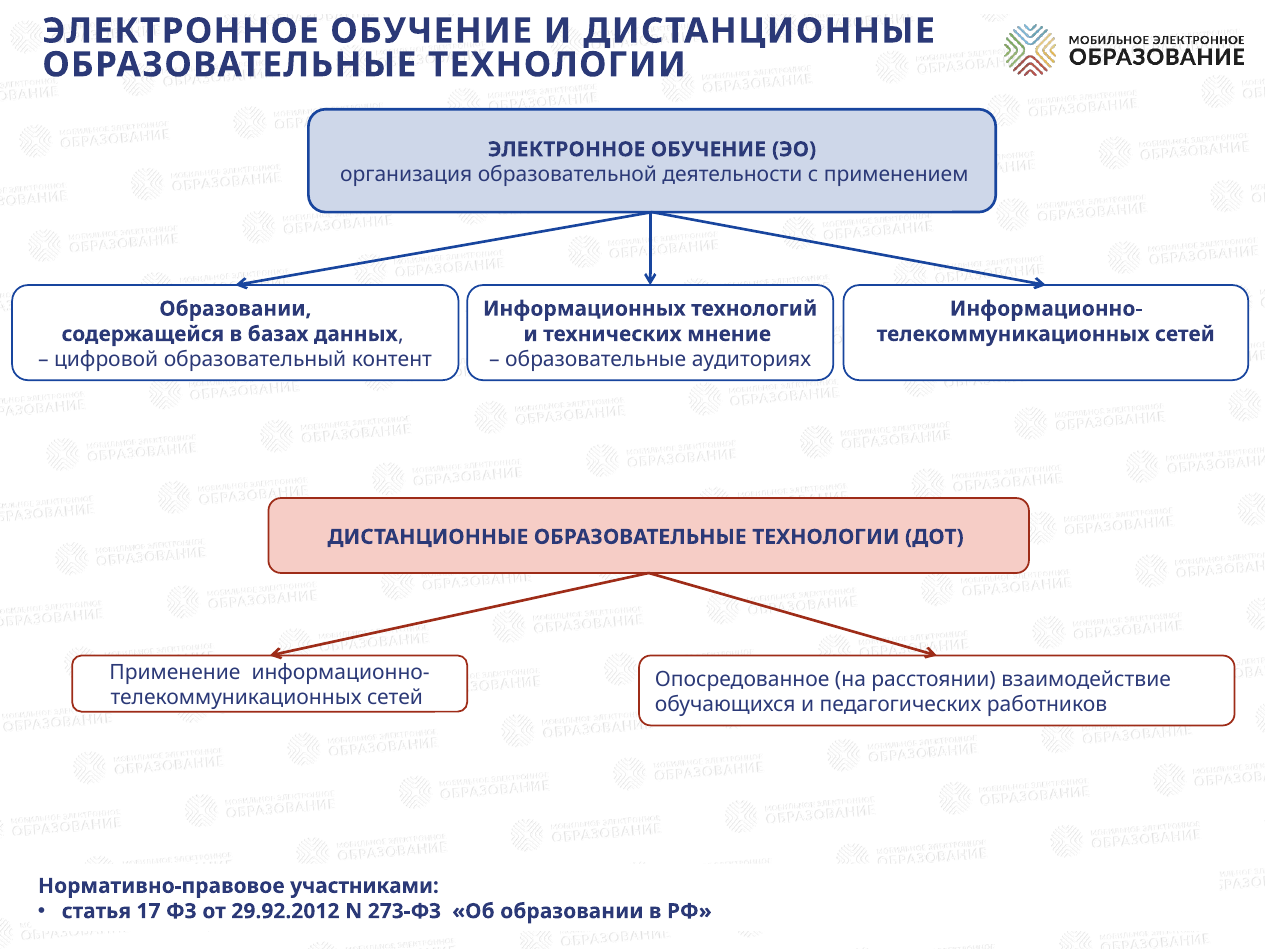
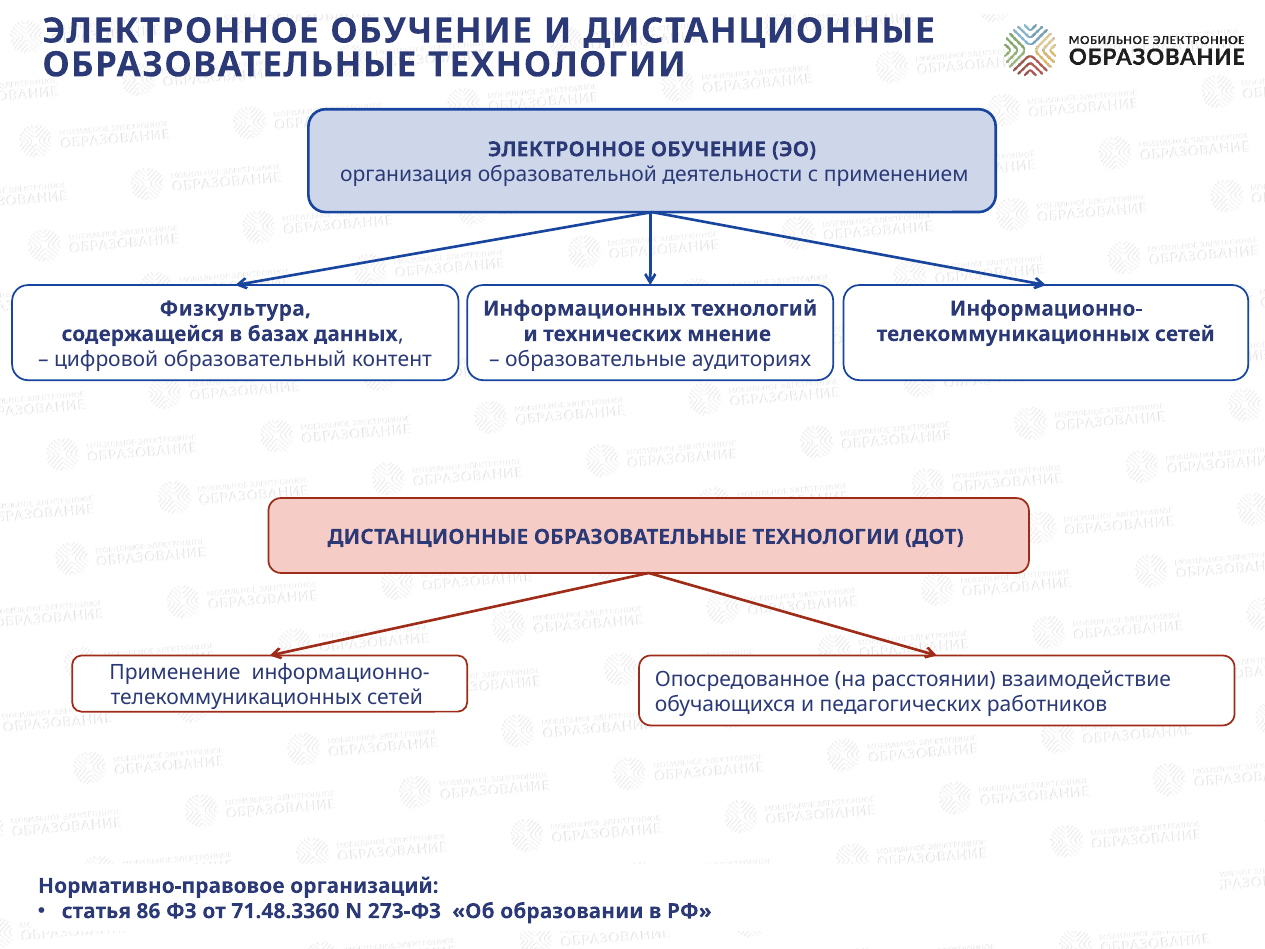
Образовании at (235, 309): Образовании -> Физкультура
участниками: участниками -> организаций
17: 17 -> 86
29.92.2012: 29.92.2012 -> 71.48.3360
